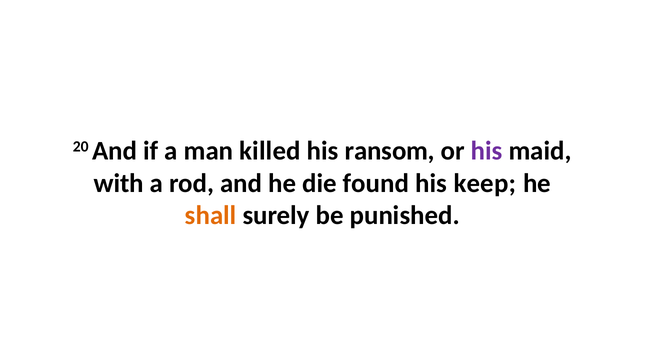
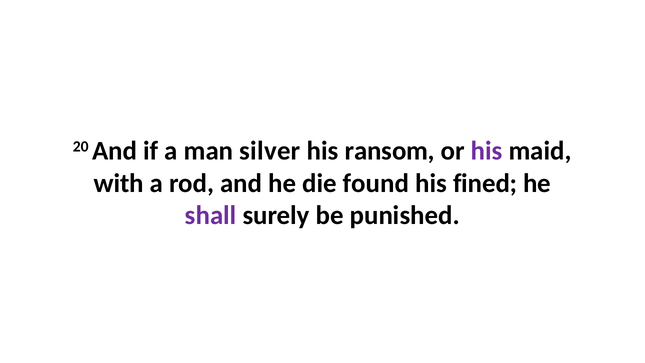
killed: killed -> silver
keep: keep -> fined
shall colour: orange -> purple
